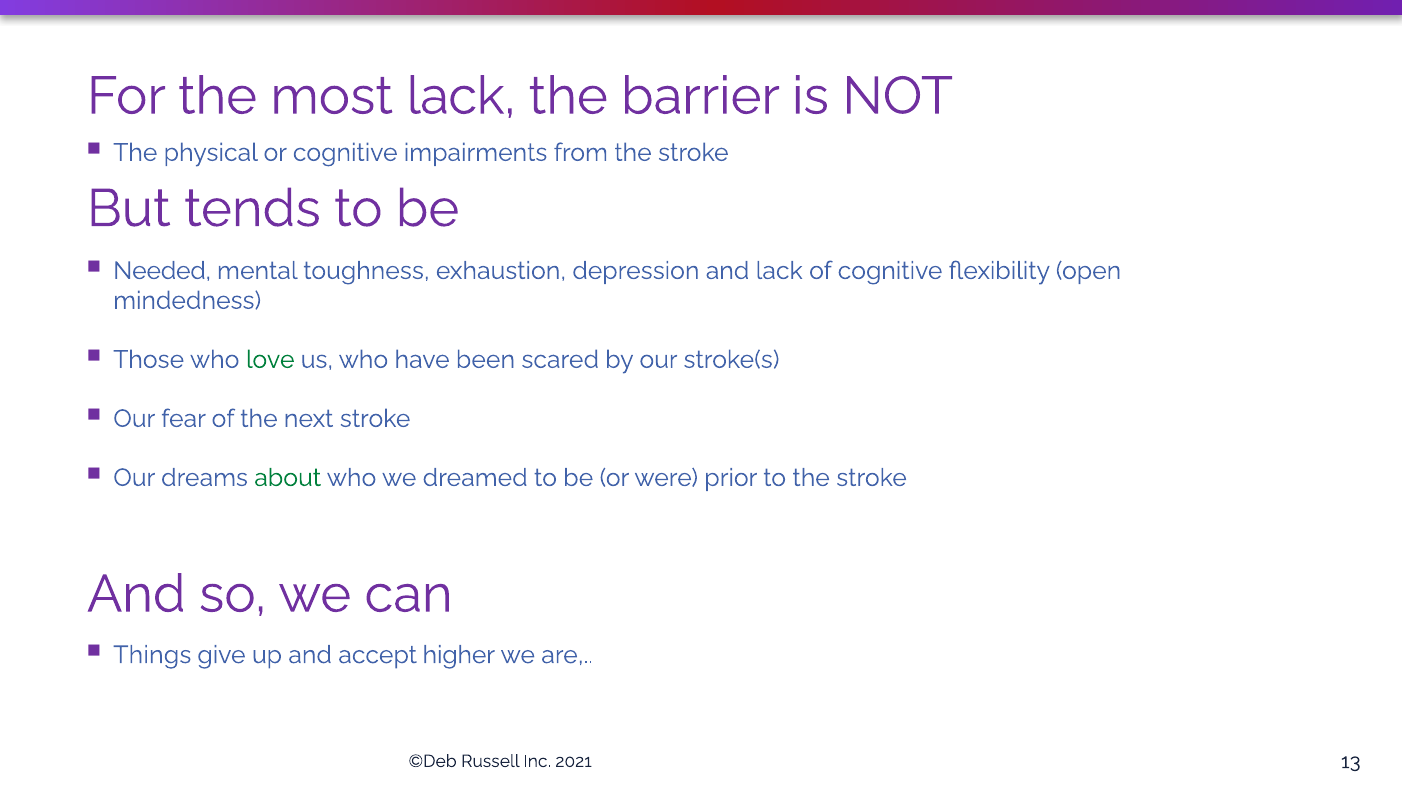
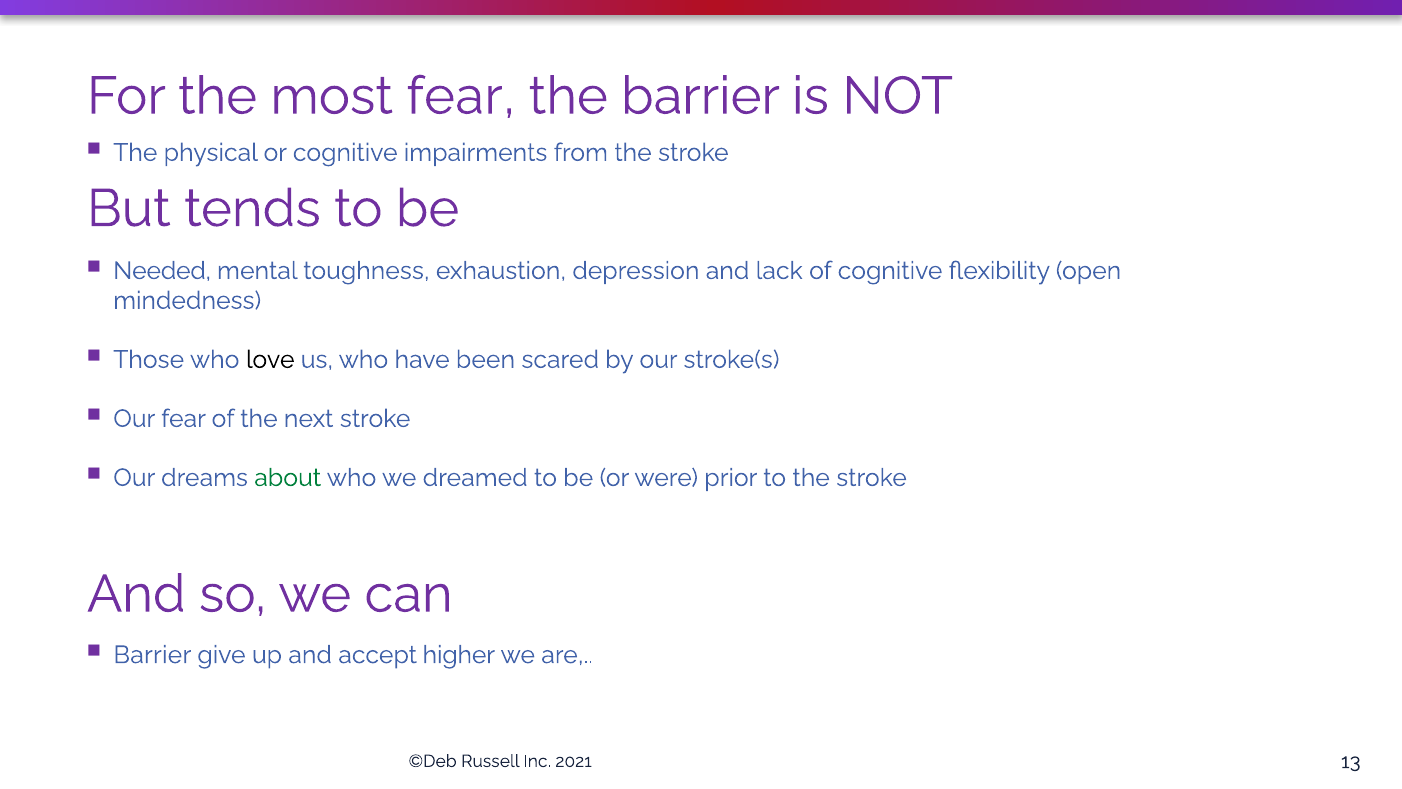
most lack: lack -> fear
love colour: green -> black
Things at (152, 655): Things -> Barrier
